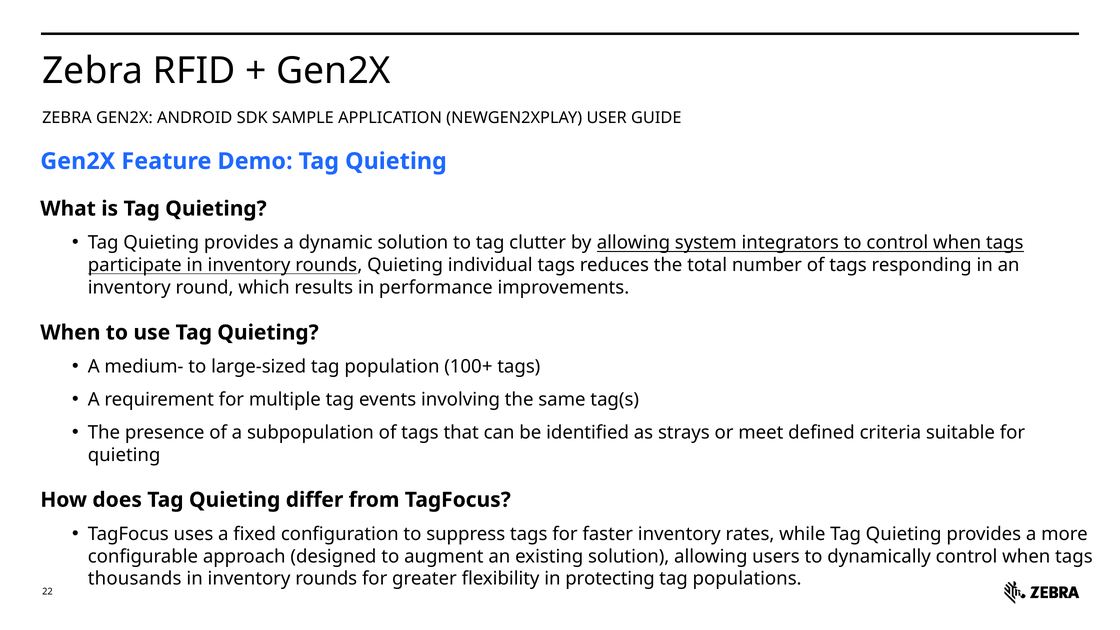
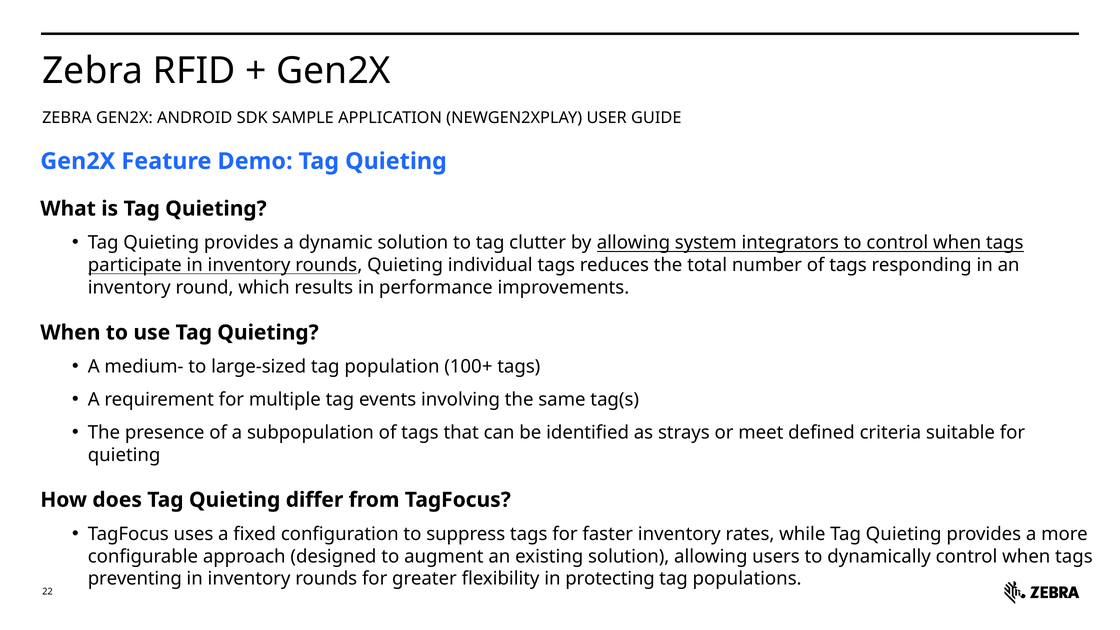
thousands: thousands -> preventing
